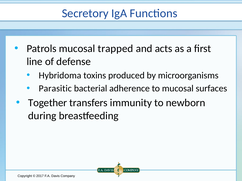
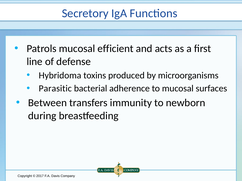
trapped: trapped -> efficient
Together: Together -> Between
